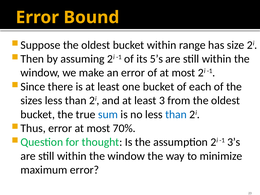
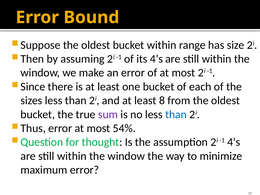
its 5’s: 5’s -> 4’s
3: 3 -> 8
sum colour: blue -> purple
70%: 70% -> 54%
-1 3’s: 3’s -> 4’s
